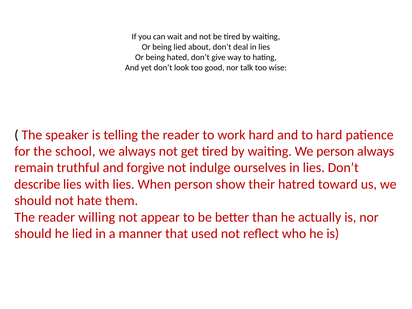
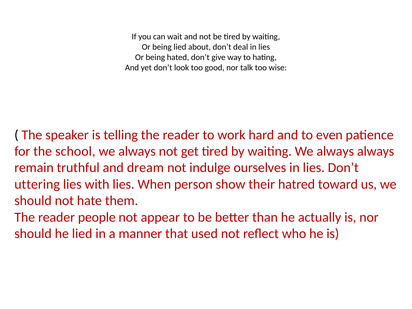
to hard: hard -> even
waiting We person: person -> always
forgive: forgive -> dream
describe: describe -> uttering
willing: willing -> people
